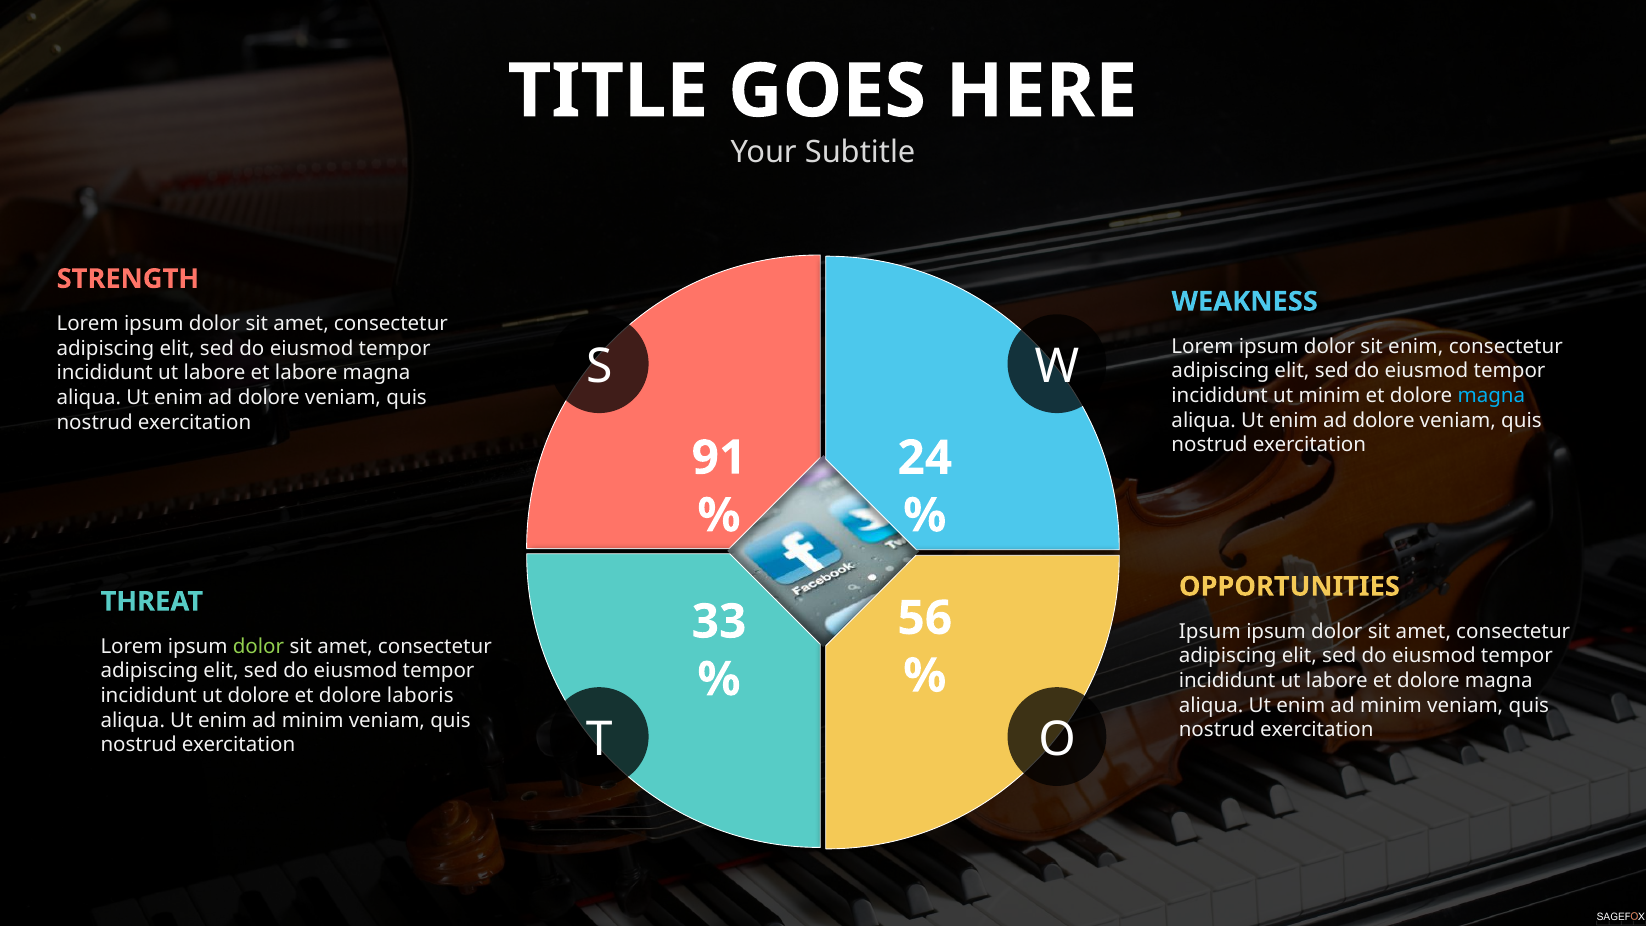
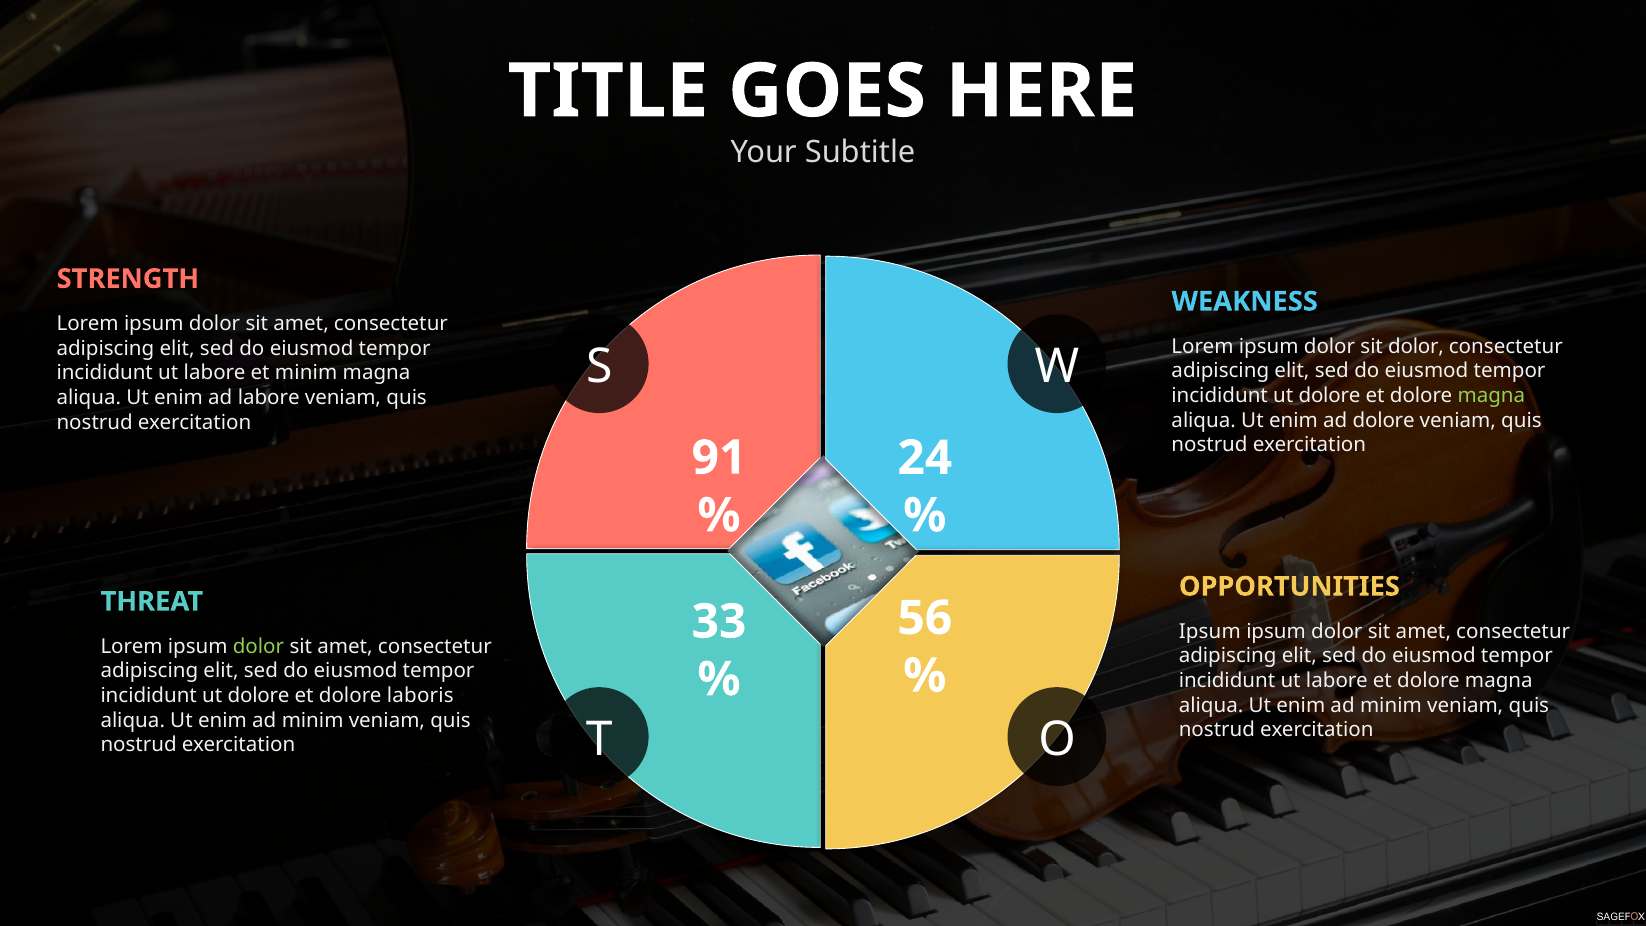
sit enim: enim -> dolor
et labore: labore -> minim
minim at (1329, 396): minim -> dolore
magna at (1491, 396) colour: light blue -> light green
dolore at (269, 398): dolore -> labore
